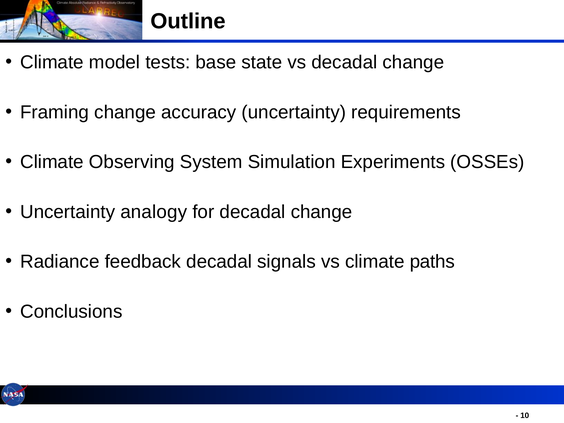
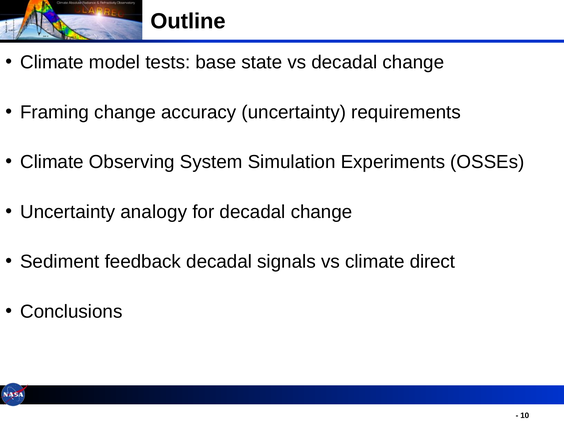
Radiance: Radiance -> Sediment
paths: paths -> direct
